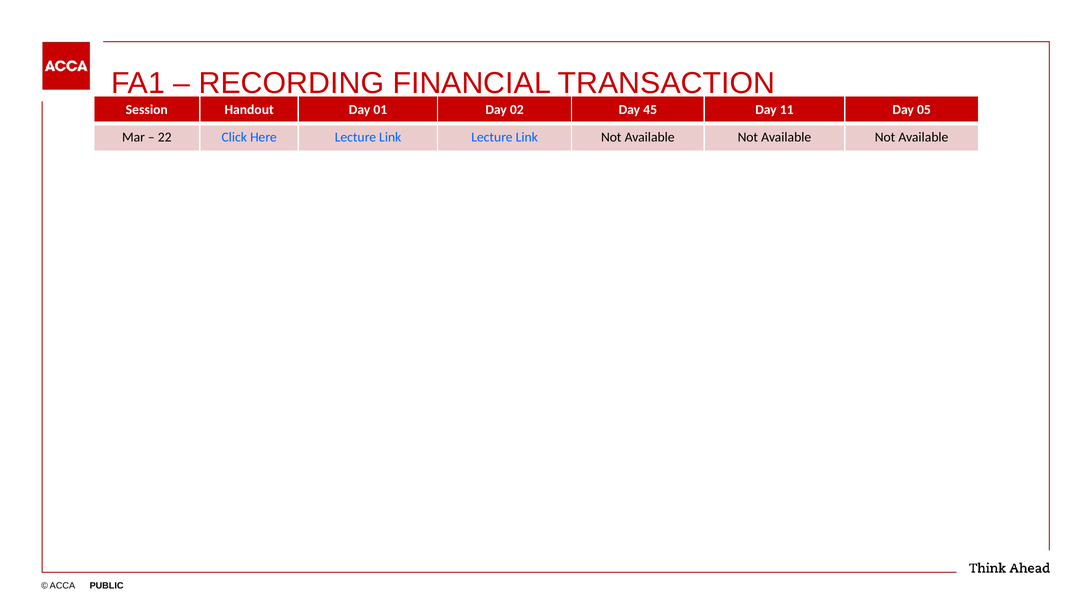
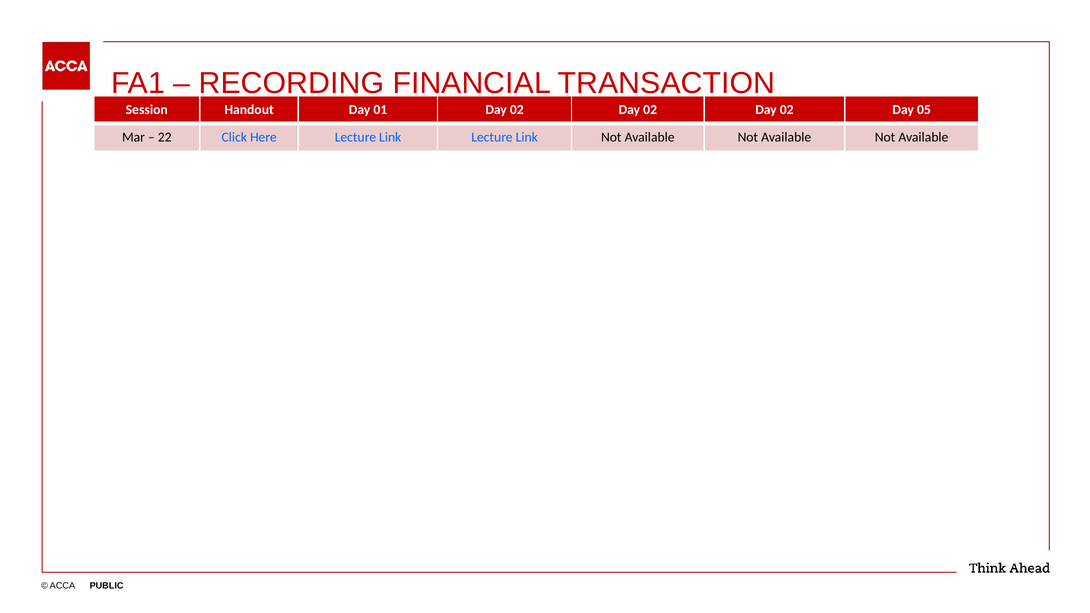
45 at (650, 110): 45 -> 02
11 at (787, 110): 11 -> 02
